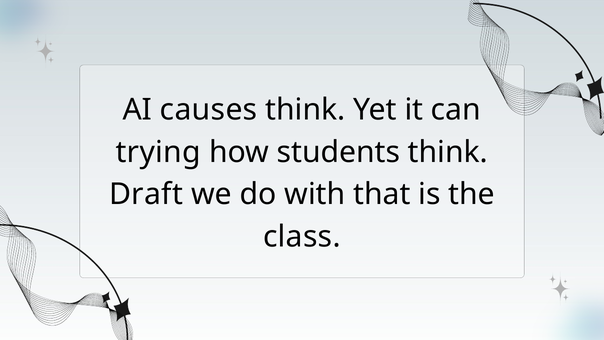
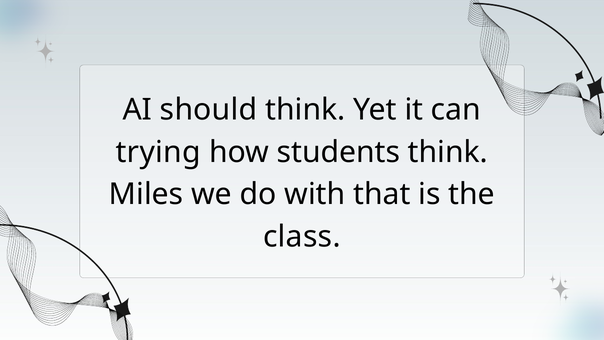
causes: causes -> should
Draft: Draft -> Miles
